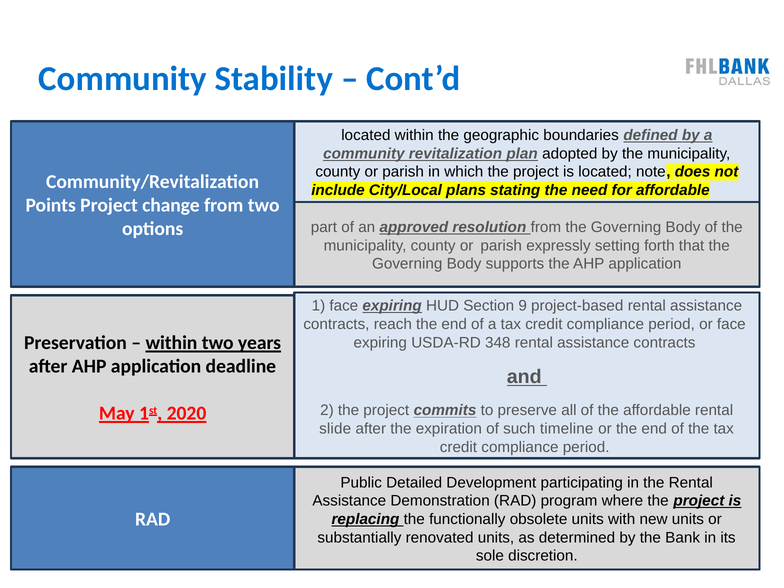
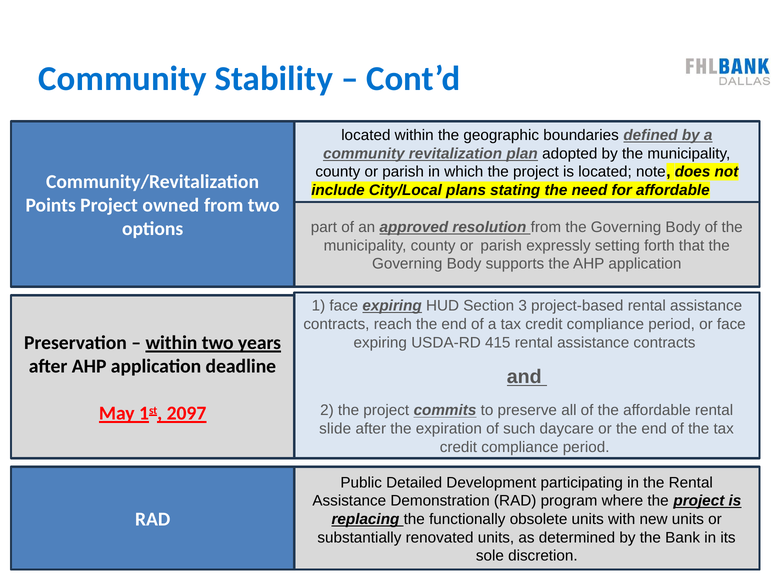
change: change -> owned
9: 9 -> 3
348: 348 -> 415
2020: 2020 -> 2097
timeline: timeline -> daycare
